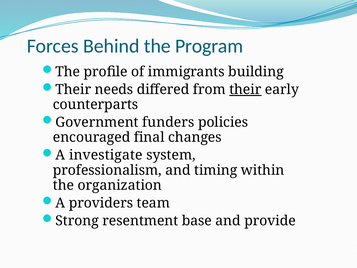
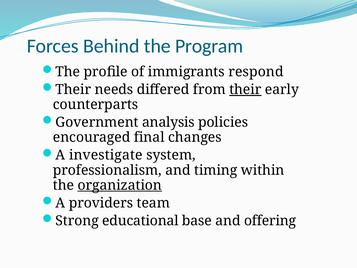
building: building -> respond
funders: funders -> analysis
organization underline: none -> present
resentment: resentment -> educational
provide: provide -> offering
